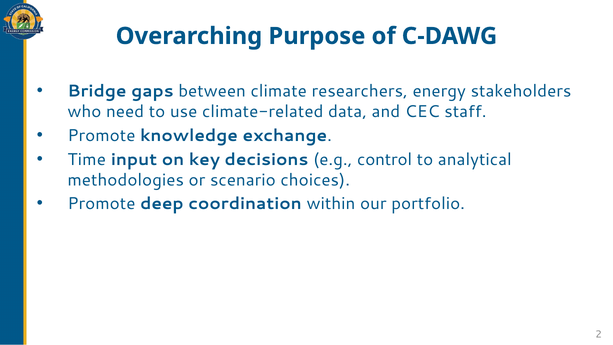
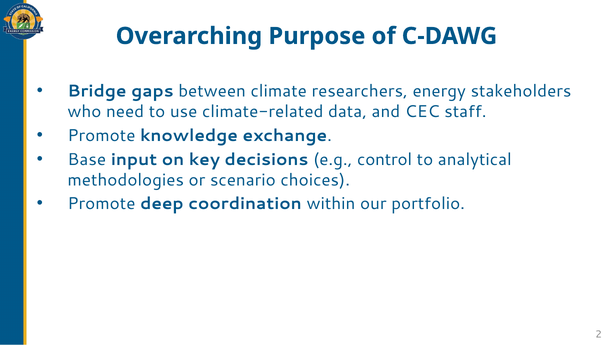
Time: Time -> Base
